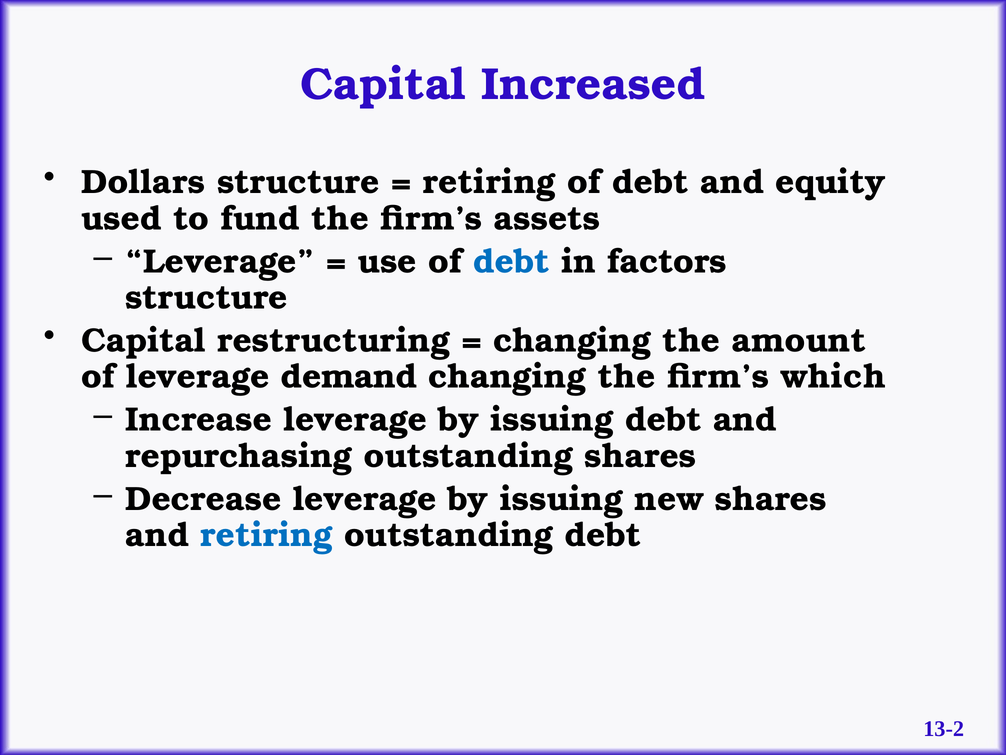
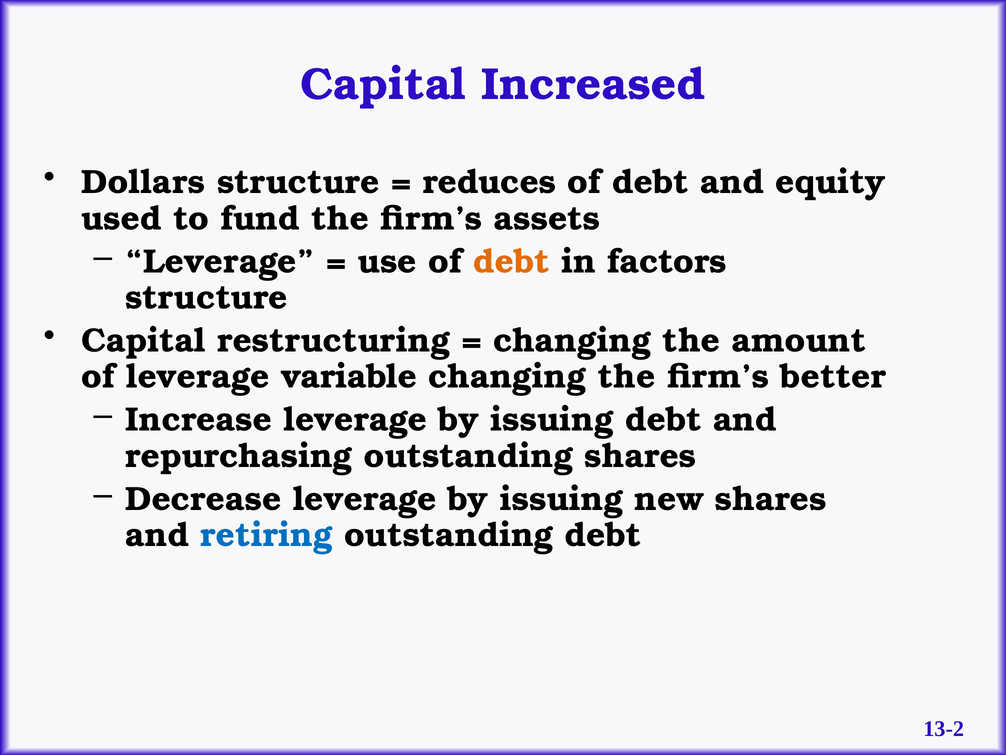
retiring at (489, 182): retiring -> reduces
debt at (511, 261) colour: blue -> orange
demand: demand -> variable
which: which -> better
